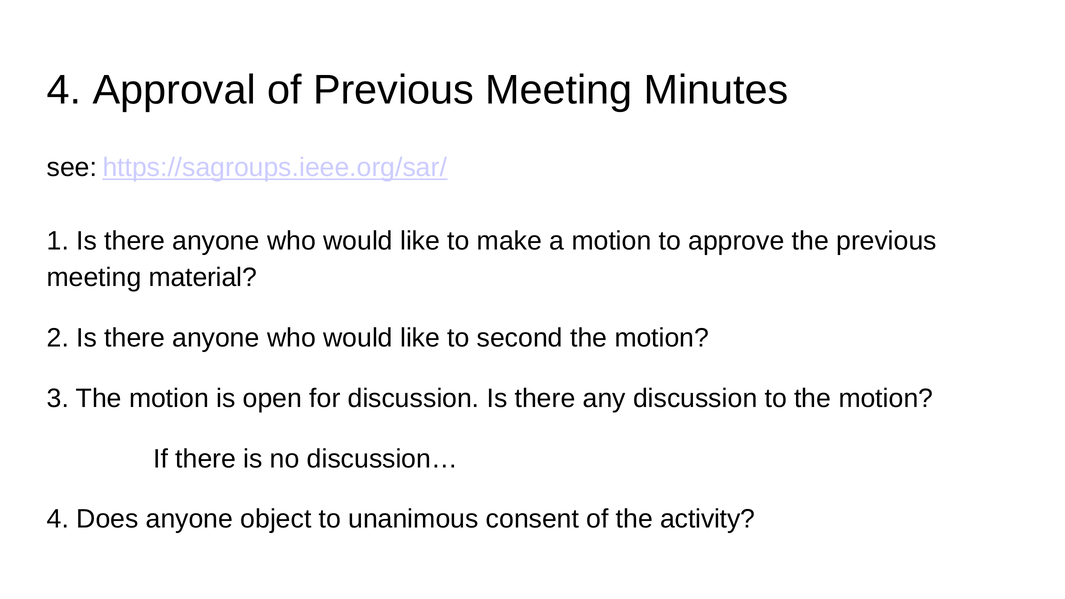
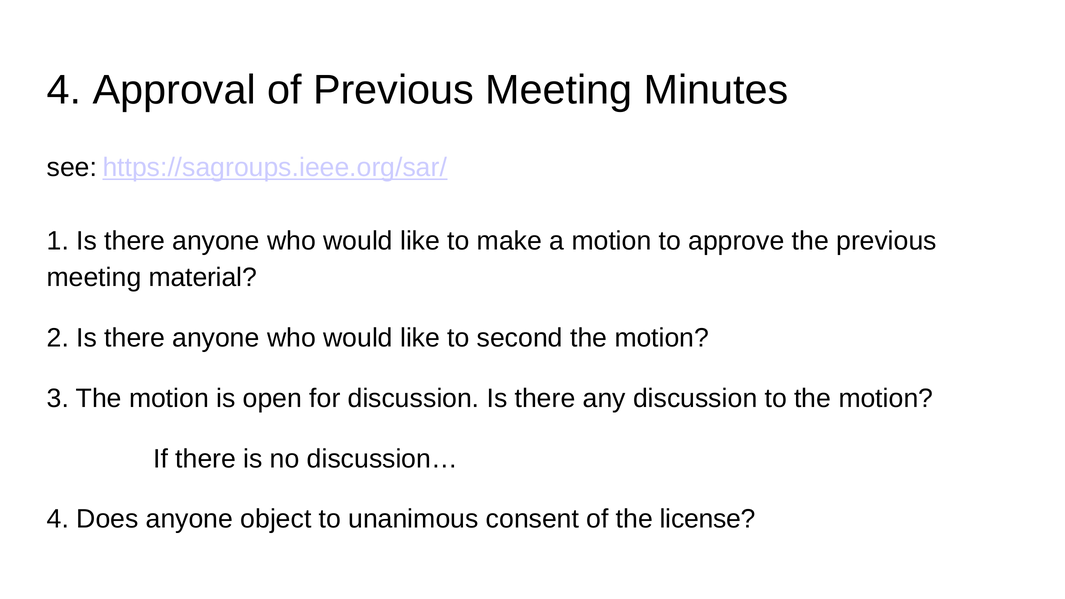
activity: activity -> license
